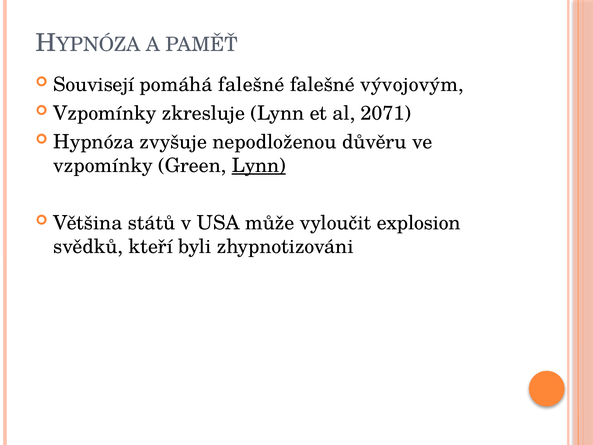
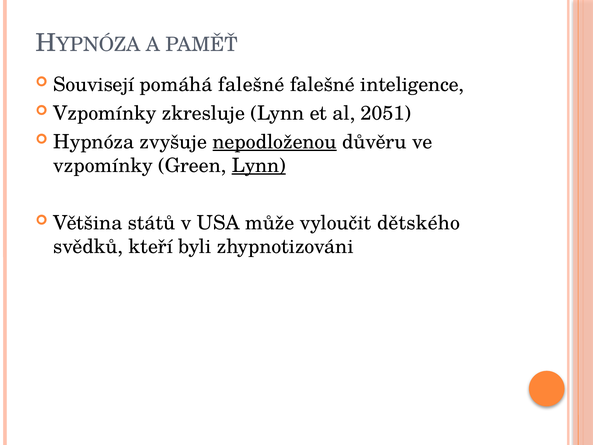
vývojovým: vývojovým -> inteligence
2071: 2071 -> 2051
nepodloženou underline: none -> present
explosion: explosion -> dětského
